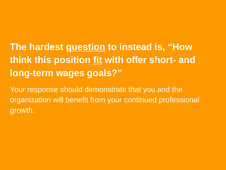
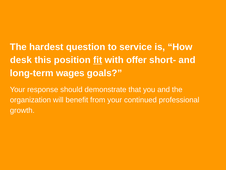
question underline: present -> none
instead: instead -> service
think: think -> desk
